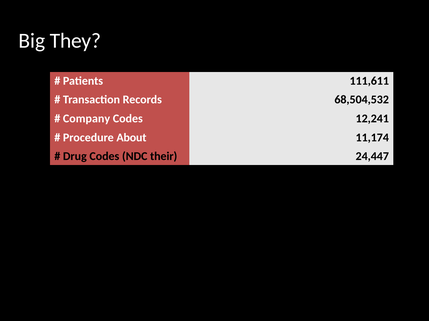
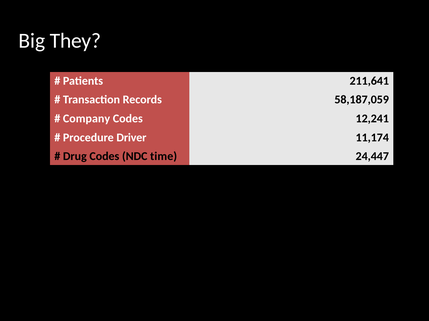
111,611: 111,611 -> 211,641
68,504,532: 68,504,532 -> 58,187,059
About: About -> Driver
their: their -> time
